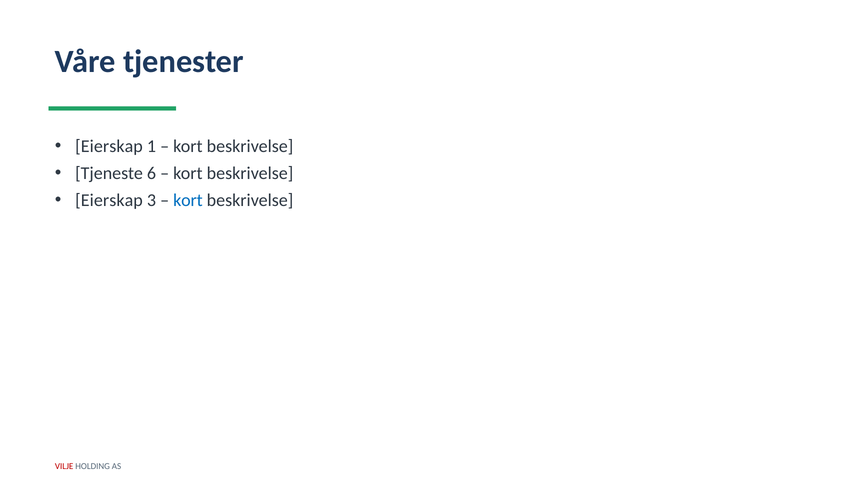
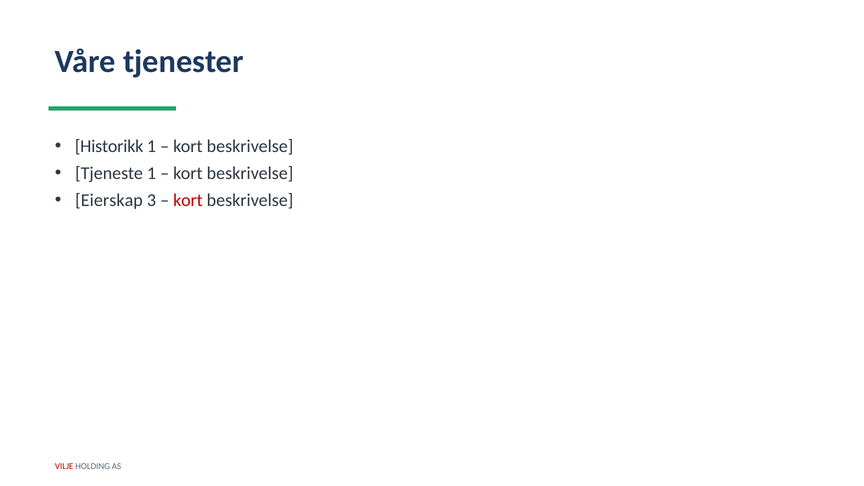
Eierskap at (109, 146): Eierskap -> Historikk
Tjeneste 6: 6 -> 1
kort at (188, 200) colour: blue -> red
